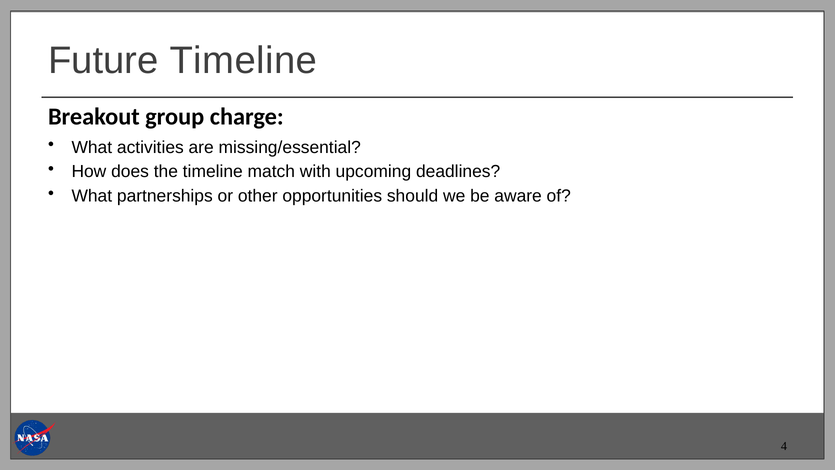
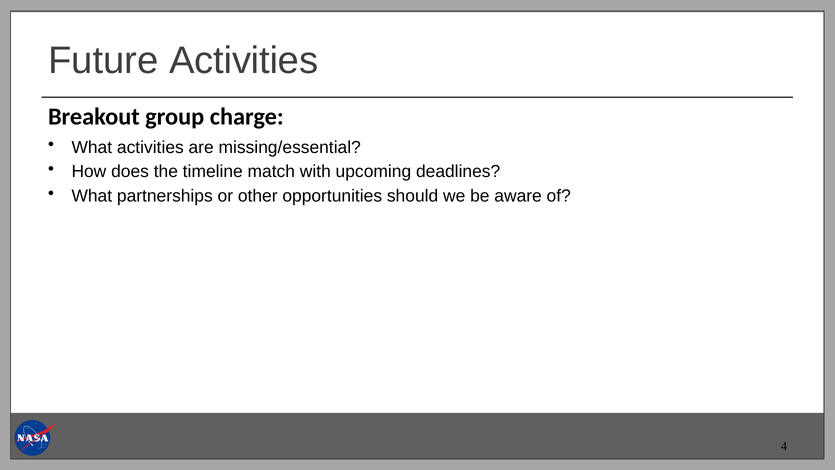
Future Timeline: Timeline -> Activities
